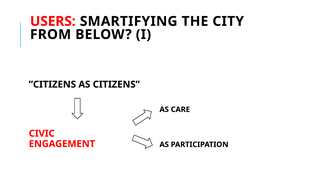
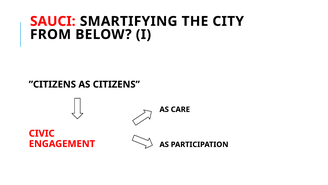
USERS: USERS -> SAUCI
